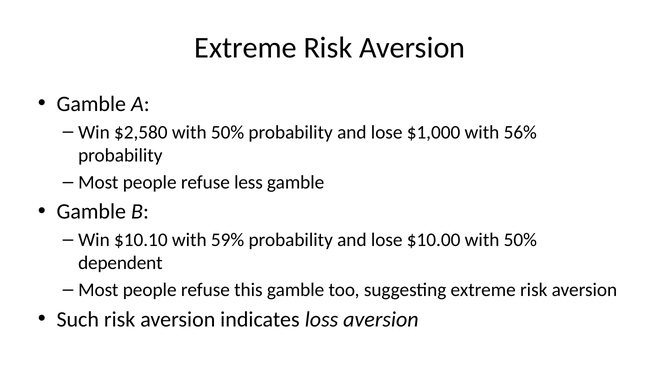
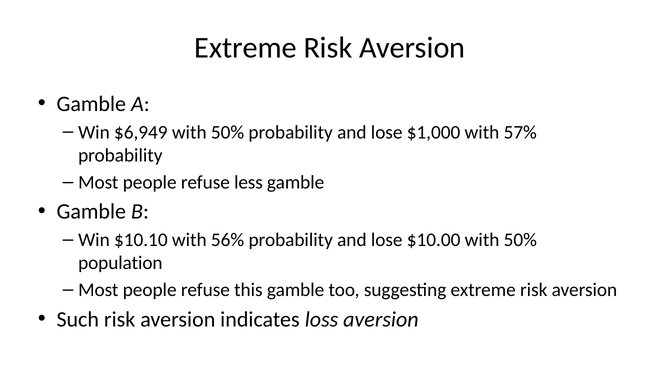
$2,580: $2,580 -> $6,949
56%: 56% -> 57%
59%: 59% -> 56%
dependent: dependent -> population
